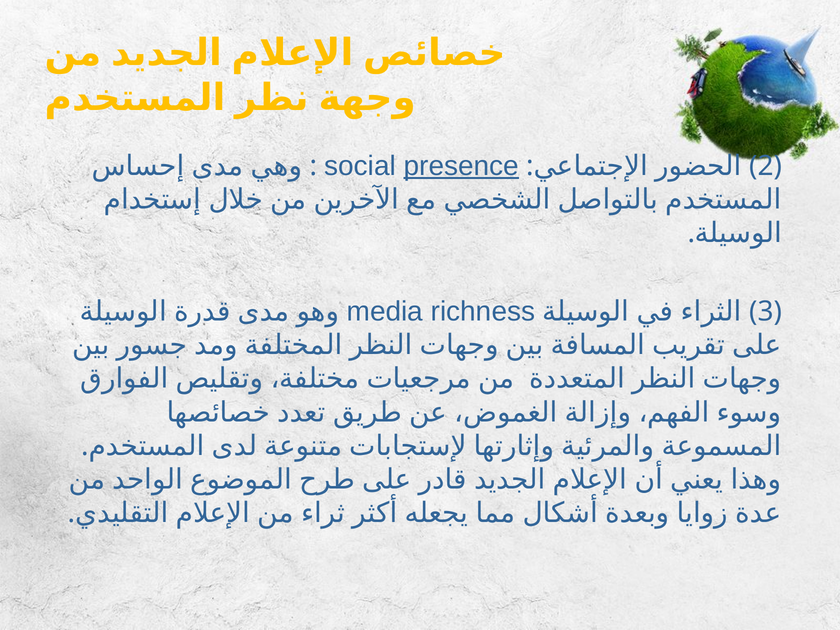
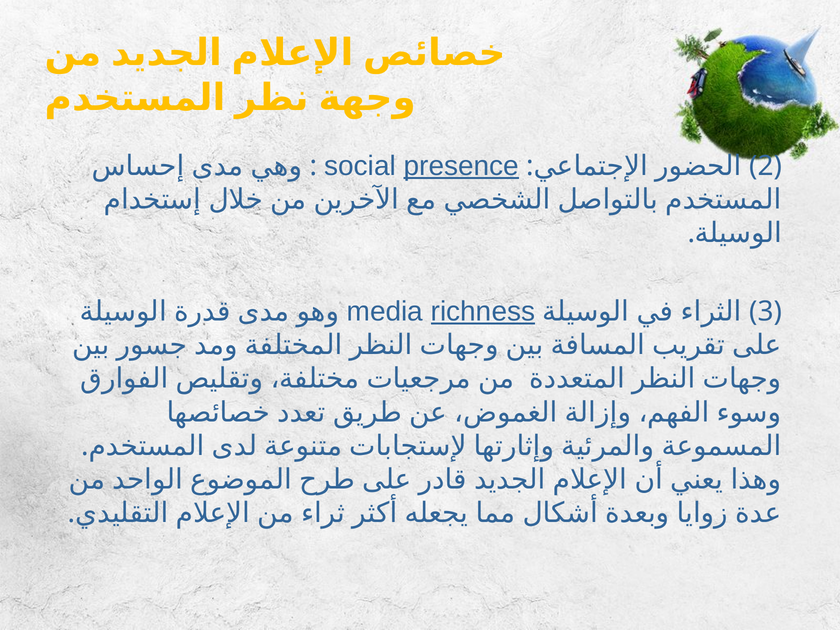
richness underline: none -> present
